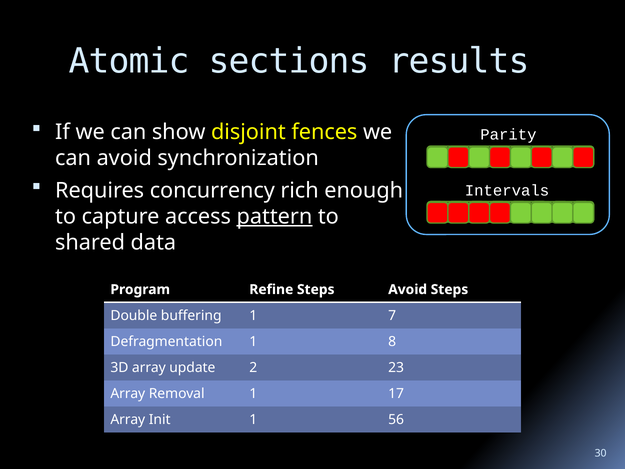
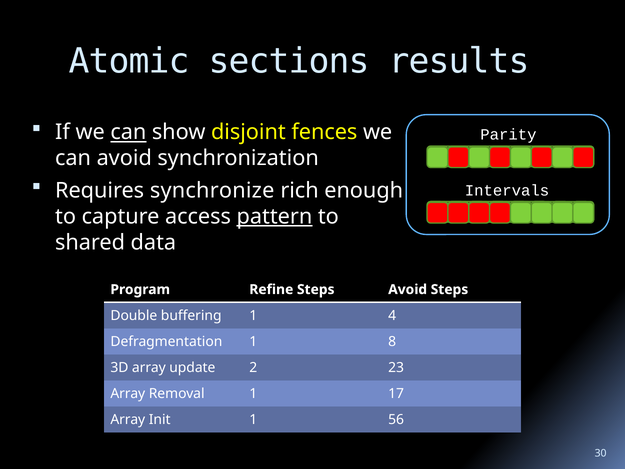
can at (128, 132) underline: none -> present
concurrency: concurrency -> synchronize
7: 7 -> 4
